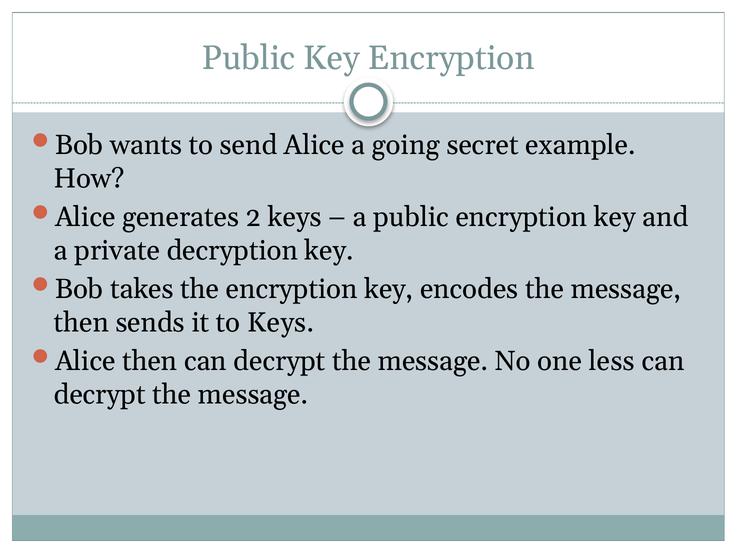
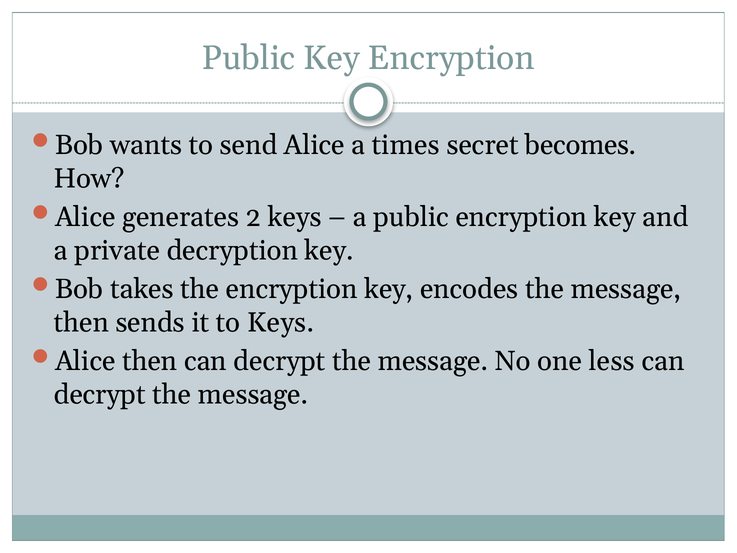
going: going -> times
example: example -> becomes
